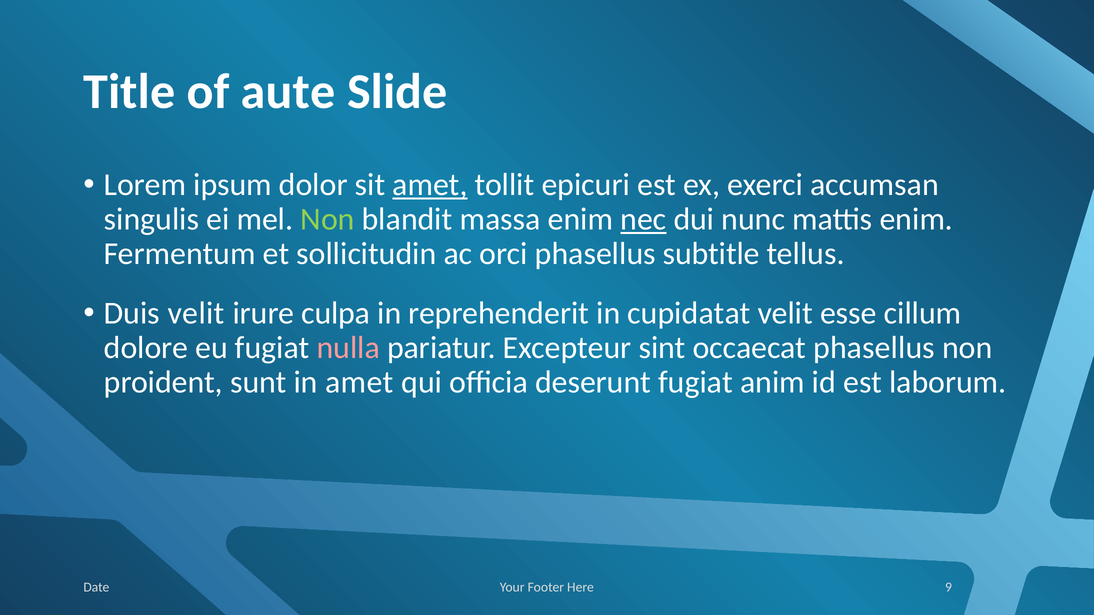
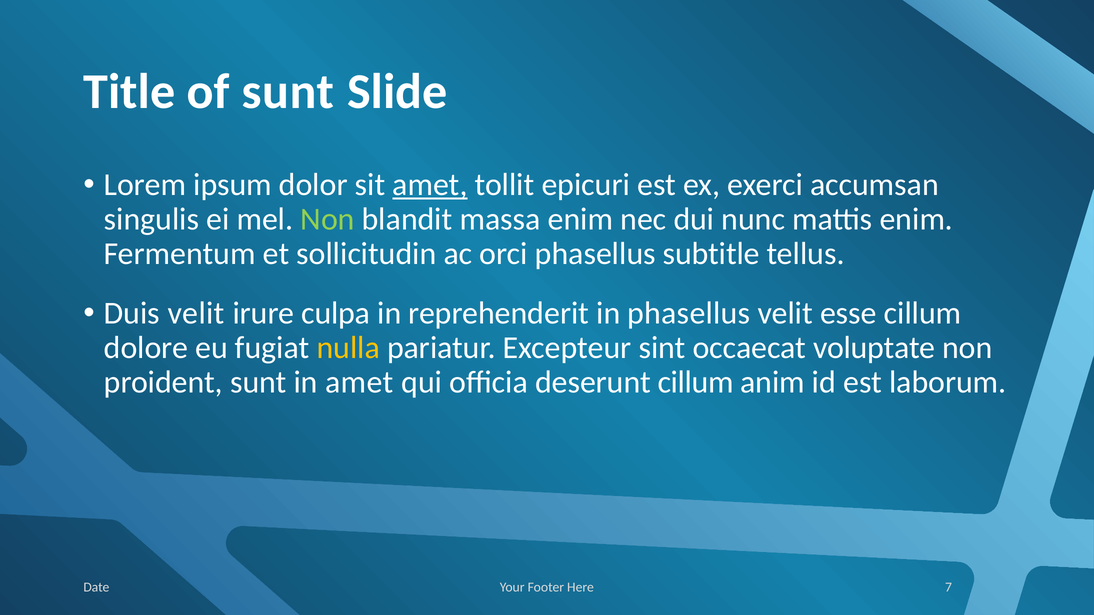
of aute: aute -> sunt
nec underline: present -> none
in cupidatat: cupidatat -> phasellus
nulla colour: pink -> yellow
occaecat phasellus: phasellus -> voluptate
deserunt fugiat: fugiat -> cillum
9: 9 -> 7
